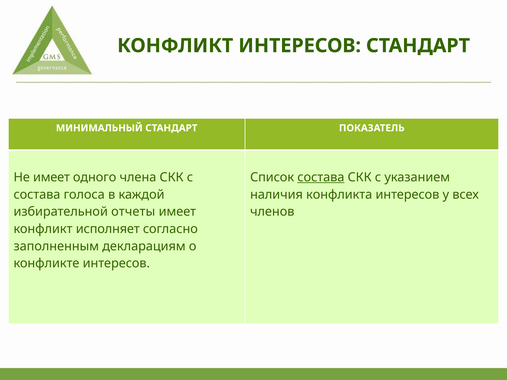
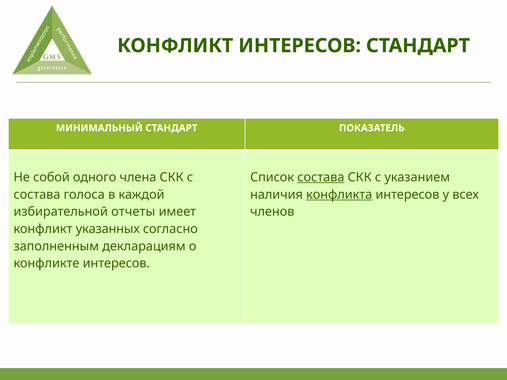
Не имеет: имеет -> собой
конфликта underline: none -> present
исполняет: исполняет -> указанных
